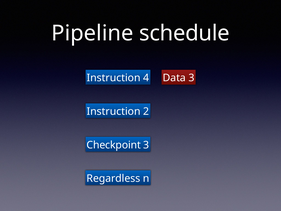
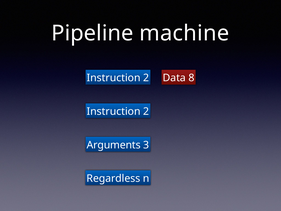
schedule: schedule -> machine
4 at (146, 78): 4 -> 2
Data 3: 3 -> 8
Checkpoint: Checkpoint -> Arguments
